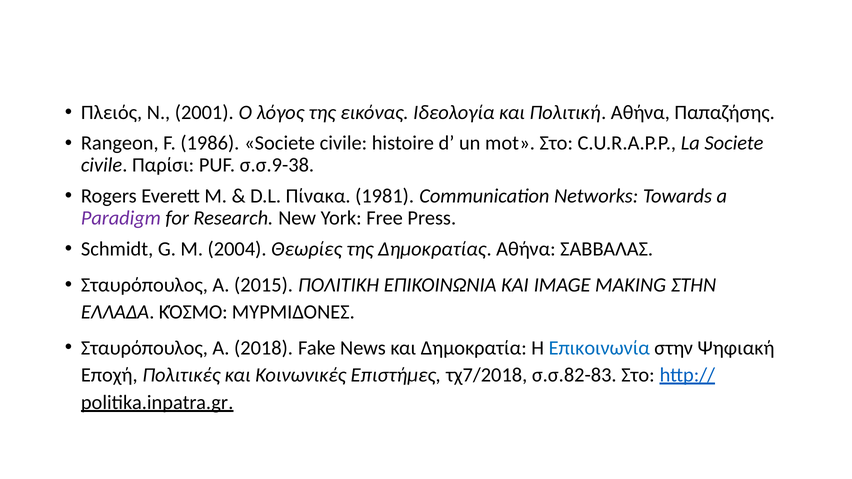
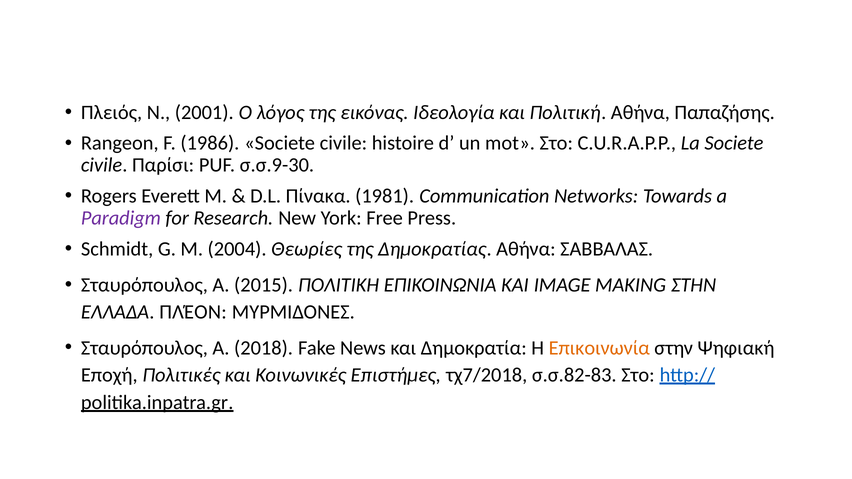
σ.σ.9-38: σ.σ.9-38 -> σ.σ.9-30
ΚΌΣΜΟ: ΚΌΣΜΟ -> ΠΛΈΟΝ
Επικοινωνία colour: blue -> orange
